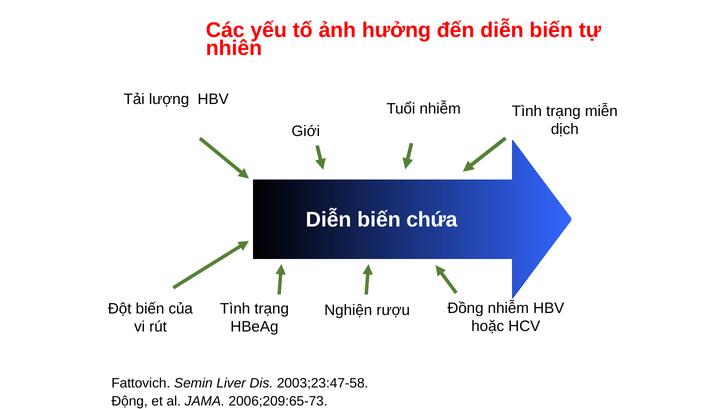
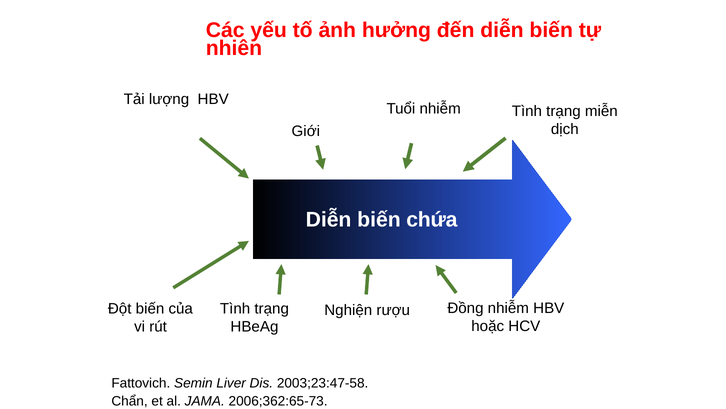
Động: Động -> Chẩn
2006;209:65-73: 2006;209:65-73 -> 2006;362:65-73
